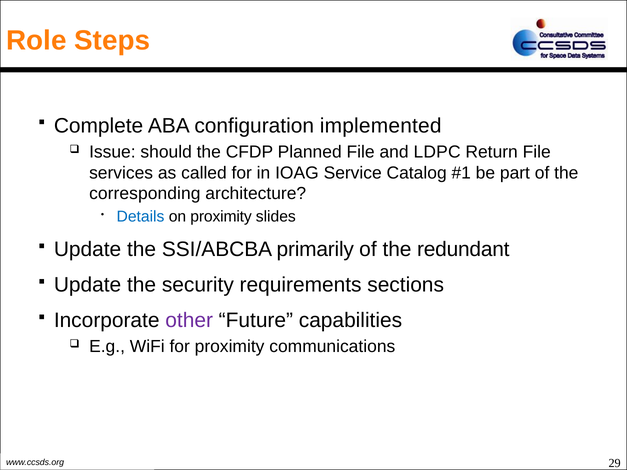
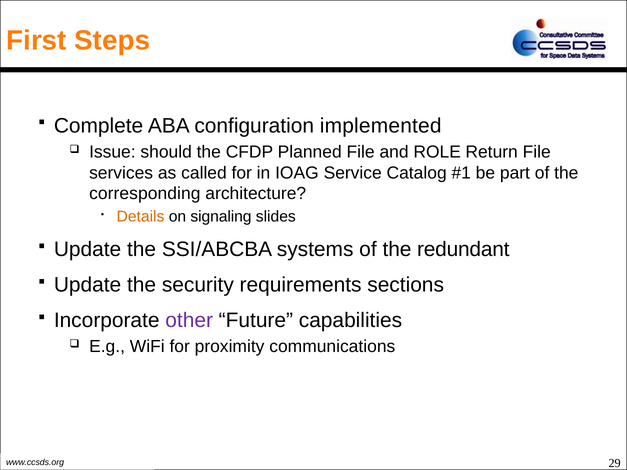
Role: Role -> First
LDPC: LDPC -> ROLE
Details colour: blue -> orange
on proximity: proximity -> signaling
primarily: primarily -> systems
